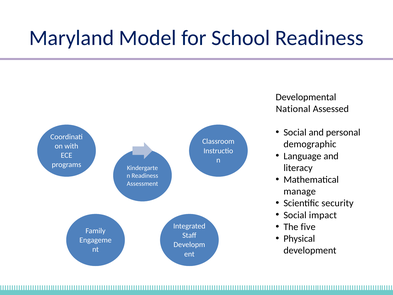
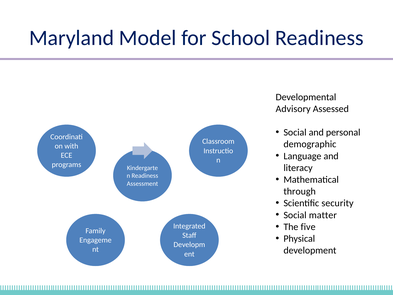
National: National -> Advisory
manage: manage -> through
impact: impact -> matter
